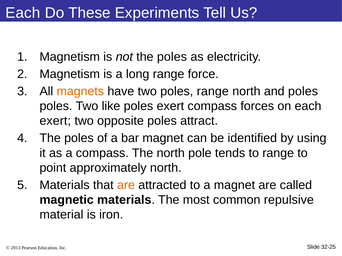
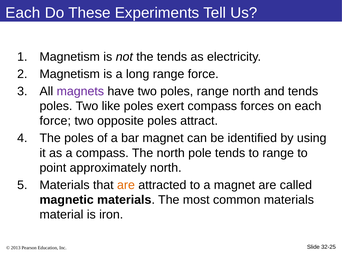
not the poles: poles -> tends
magnets colour: orange -> purple
and poles: poles -> tends
exert at (55, 121): exert -> force
common repulsive: repulsive -> materials
